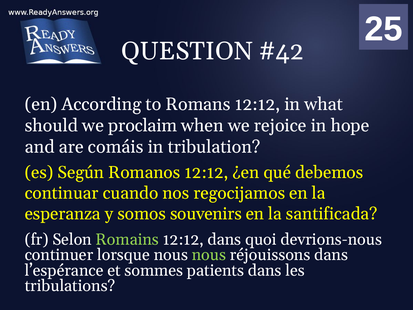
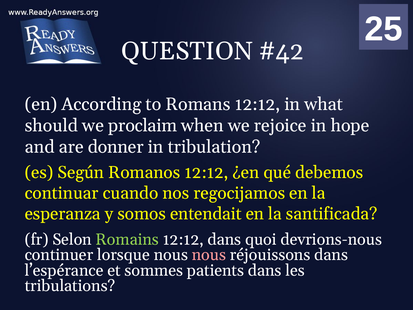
comáis: comáis -> donner
souvenirs: souvenirs -> entendait
nous at (209, 255) colour: light green -> pink
